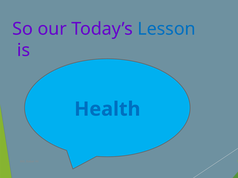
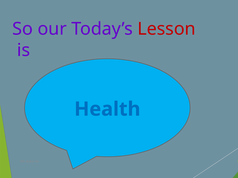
Lesson colour: blue -> red
